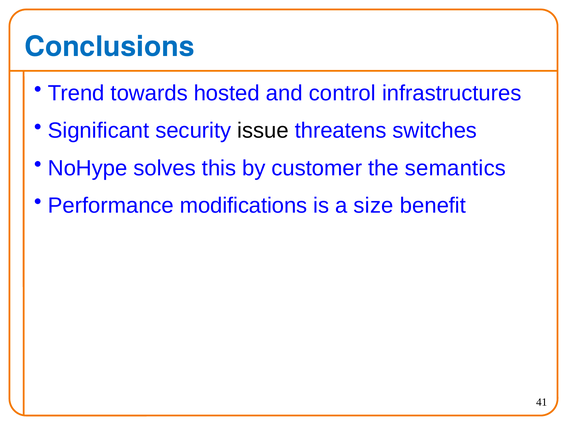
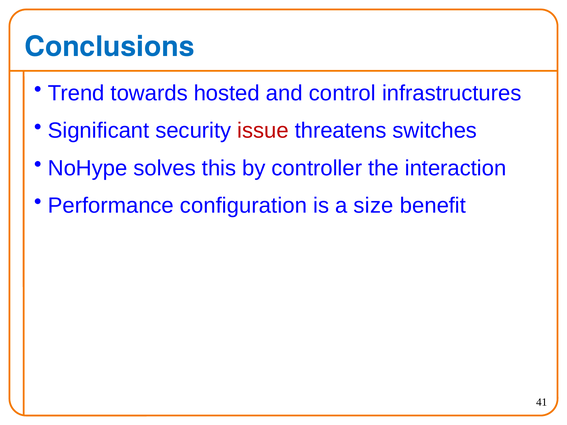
issue colour: black -> red
customer: customer -> controller
semantics: semantics -> interaction
modifications: modifications -> configuration
